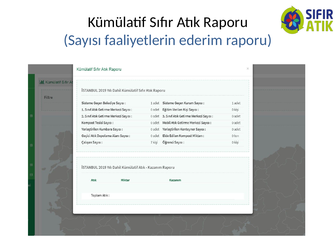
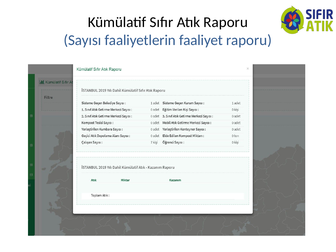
ederim: ederim -> faaliyet
